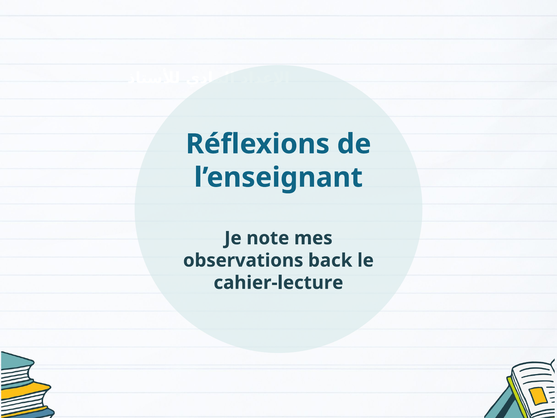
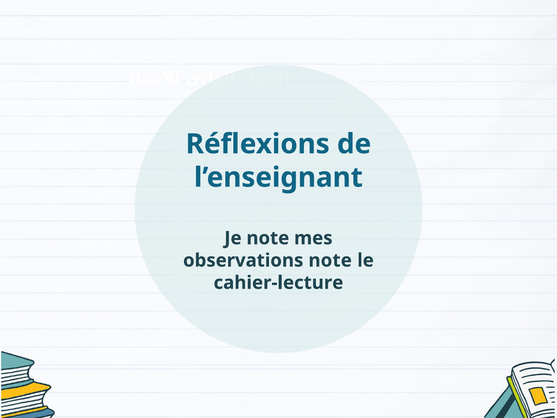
observations back: back -> note
